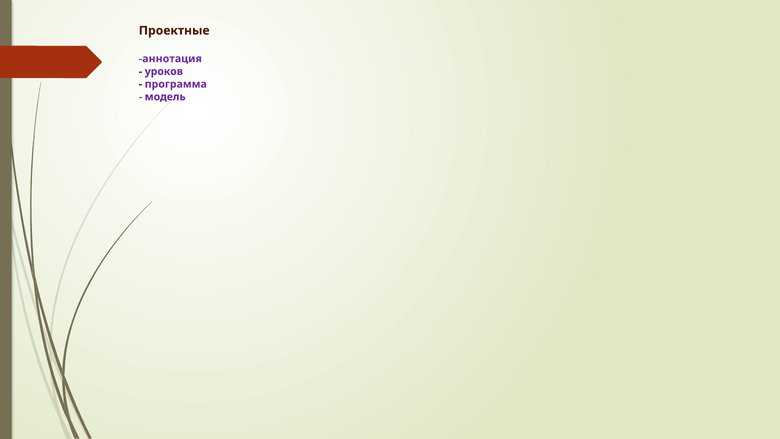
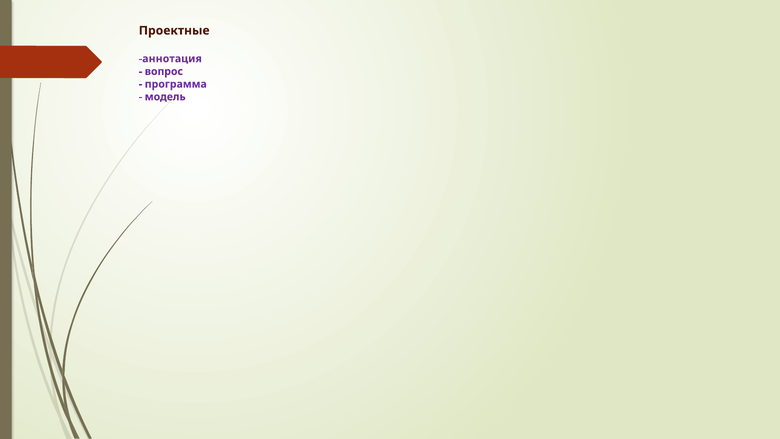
уроков: уроков -> вопрос
